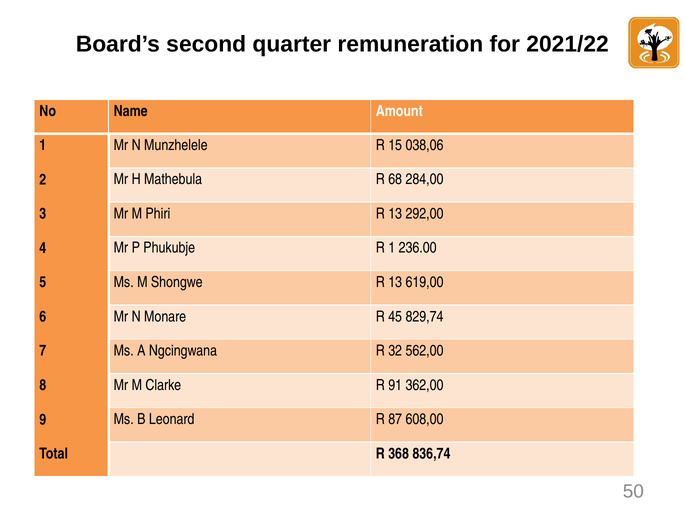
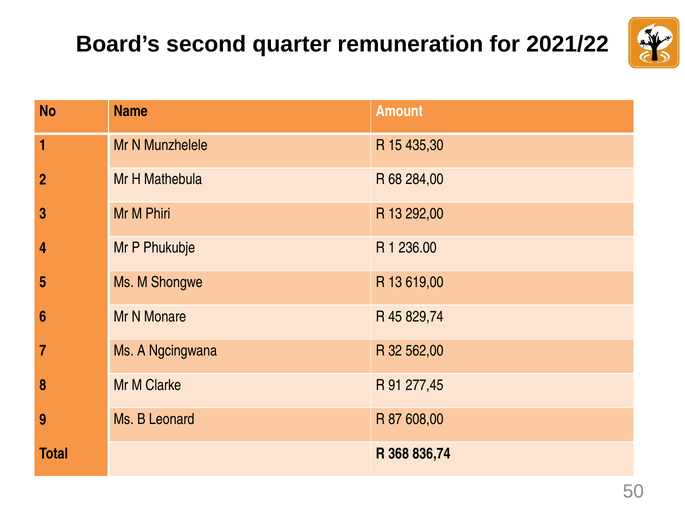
038,06: 038,06 -> 435,30
362,00: 362,00 -> 277,45
